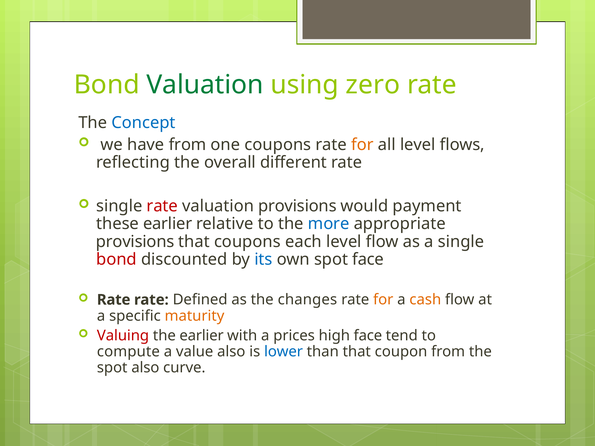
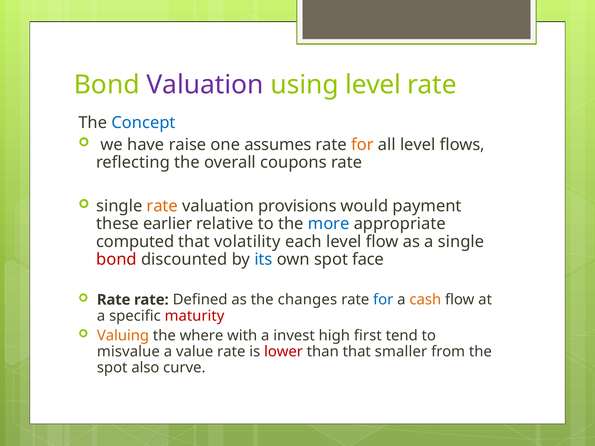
Valuation at (205, 85) colour: green -> purple
using zero: zero -> level
have from: from -> raise
one coupons: coupons -> assumes
different: different -> coupons
rate at (162, 206) colour: red -> orange
provisions at (135, 242): provisions -> computed
that coupons: coupons -> volatility
for at (383, 300) colour: orange -> blue
maturity colour: orange -> red
Valuing colour: red -> orange
the earlier: earlier -> where
prices: prices -> invest
high face: face -> first
compute: compute -> misvalue
value also: also -> rate
lower colour: blue -> red
coupon: coupon -> smaller
